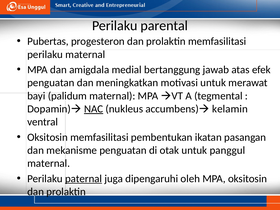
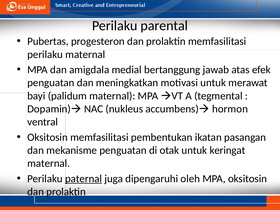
NAC underline: present -> none
kelamin: kelamin -> hormon
panggul: panggul -> keringat
